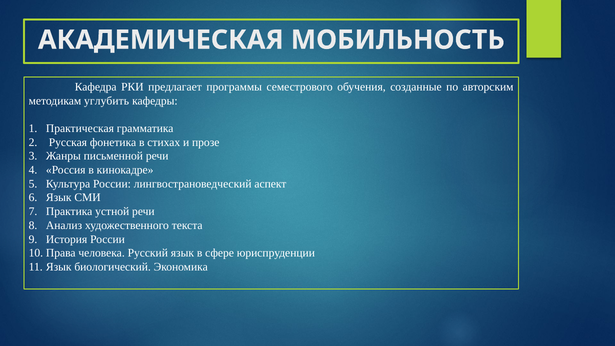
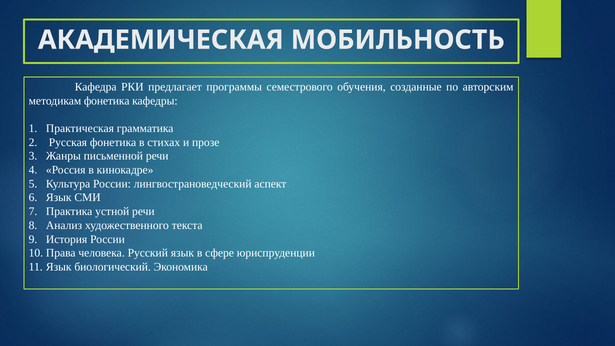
методикам углубить: углубить -> фонетика
